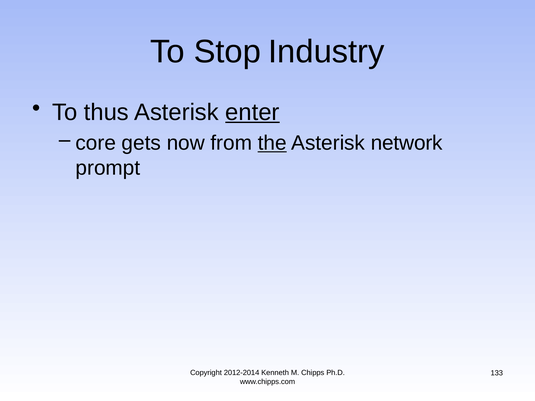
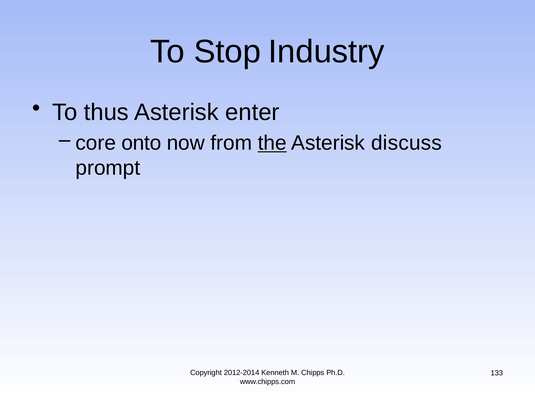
enter underline: present -> none
gets: gets -> onto
network: network -> discuss
